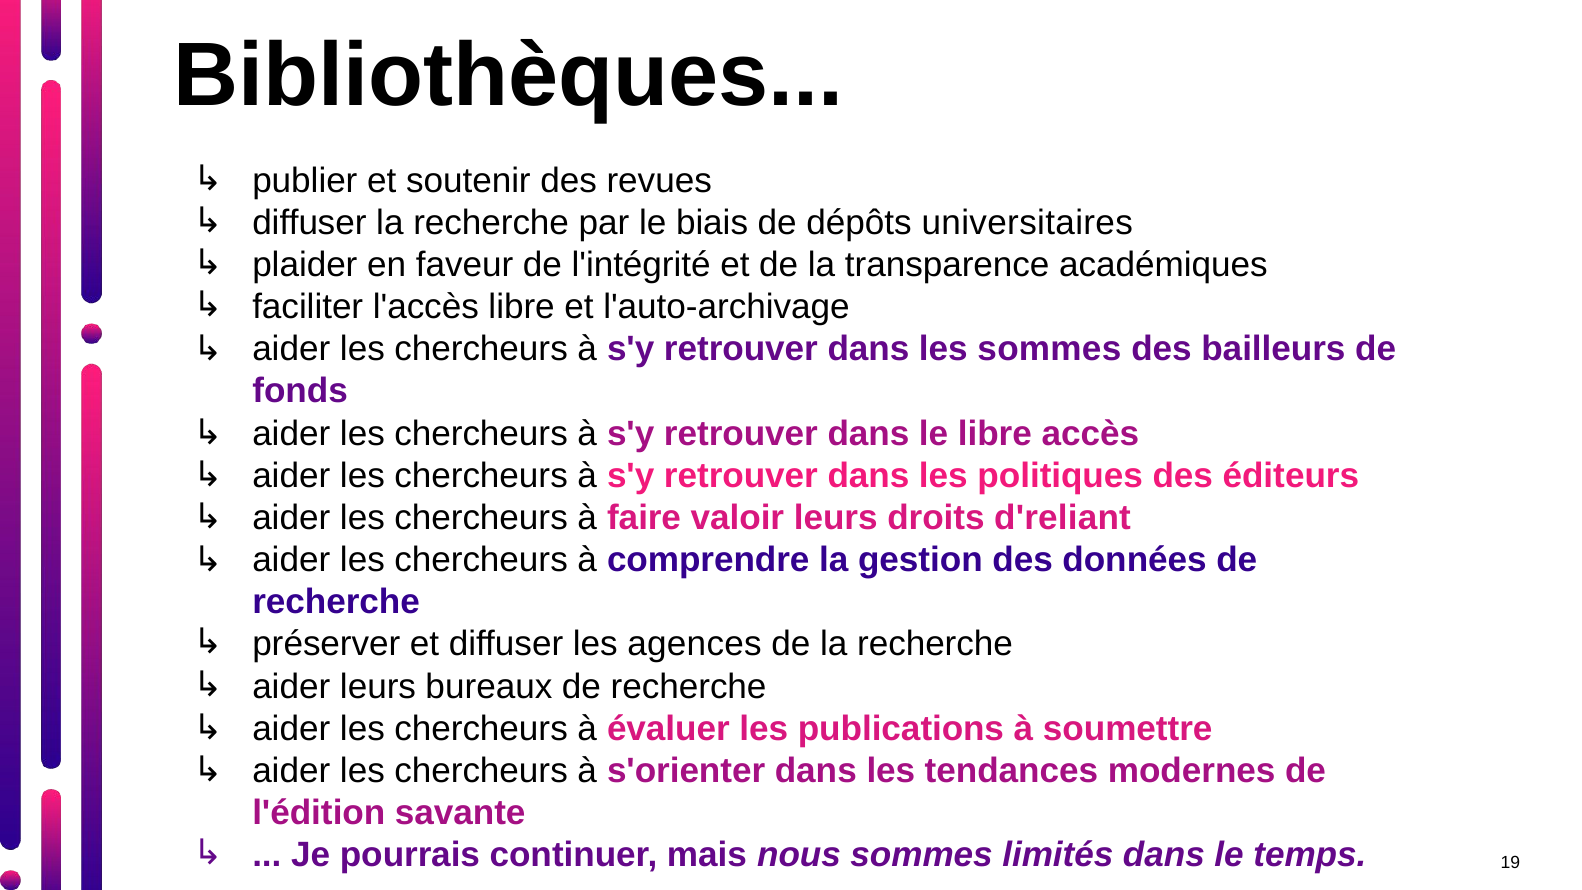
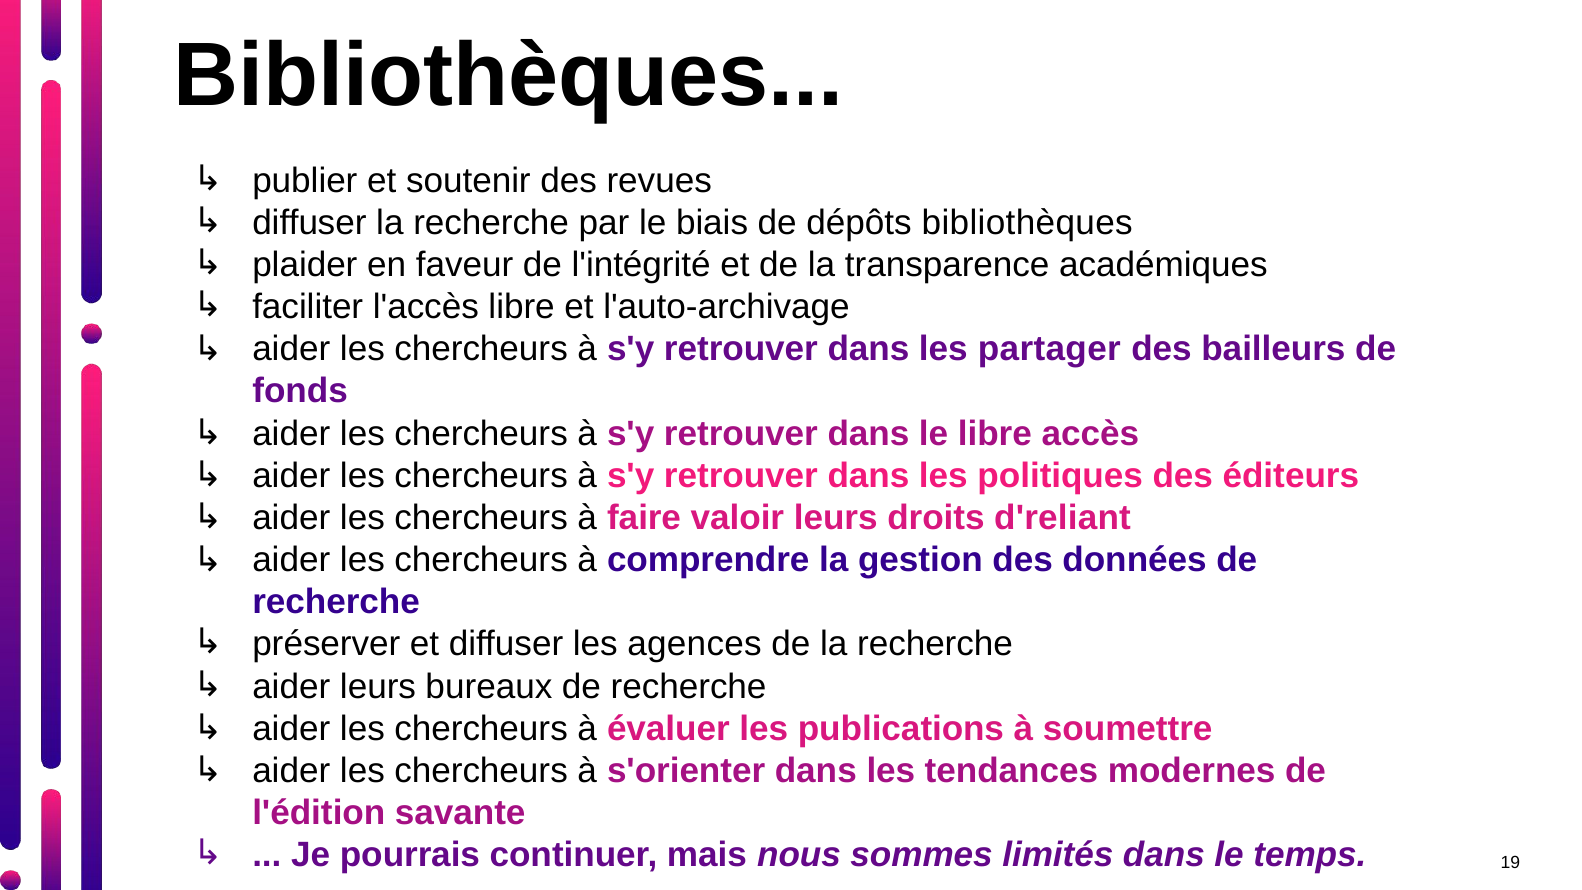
dépôts universitaires: universitaires -> bibliothèques
les sommes: sommes -> partager
